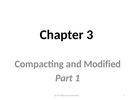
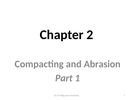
3: 3 -> 2
Modified: Modified -> Abrasion
